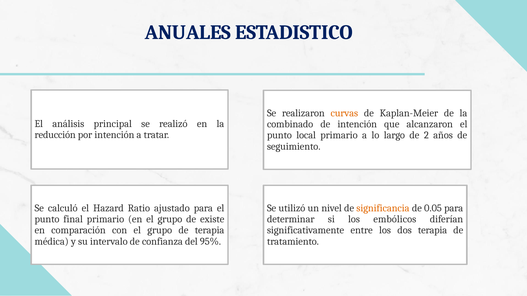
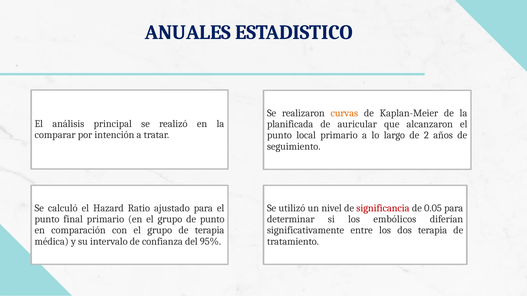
combinado: combinado -> planificada
de intención: intención -> auricular
reducción: reducción -> comparar
significancia colour: orange -> red
de existe: existe -> punto
